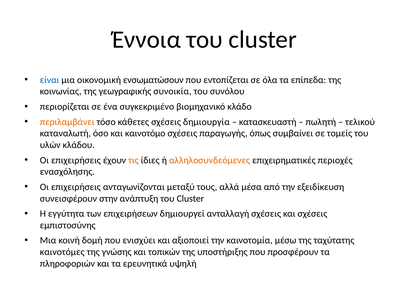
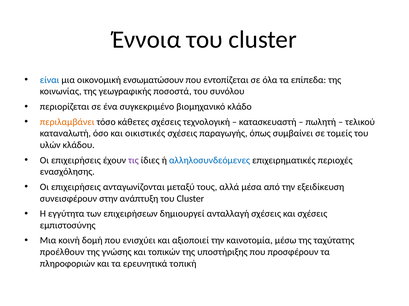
συνοικία: συνοικία -> ποσοστά
δημιουργία: δημιουργία -> τεχνολογική
καινοτόμο: καινοτόμο -> οικιστικές
τις colour: orange -> purple
αλληλοσυνδεόμενες colour: orange -> blue
καινοτόμες: καινοτόμες -> προέλθουν
υψηλή: υψηλή -> τοπική
